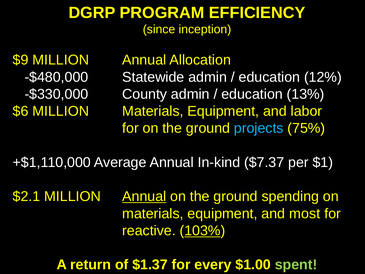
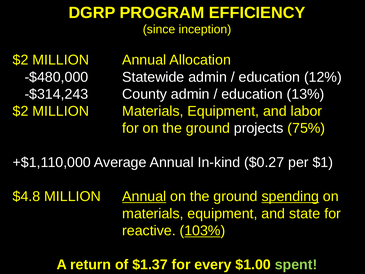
$9 at (21, 60): $9 -> $2
-$330,000: -$330,000 -> -$314,243
$6 at (21, 111): $6 -> $2
projects colour: light blue -> white
$7.37: $7.37 -> $0.27
$2.1: $2.1 -> $4.8
spending underline: none -> present
most: most -> state
